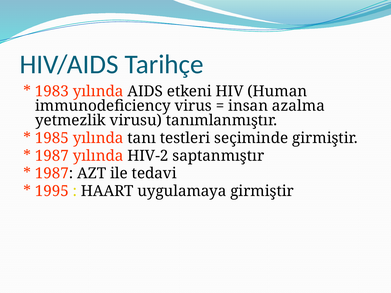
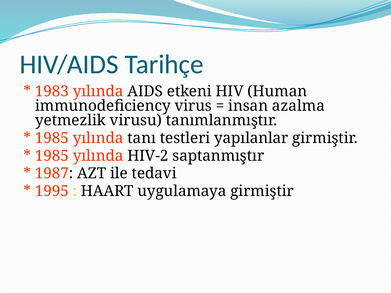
seçiminde: seçiminde -> yapılanlar
1987 at (52, 156): 1987 -> 1985
